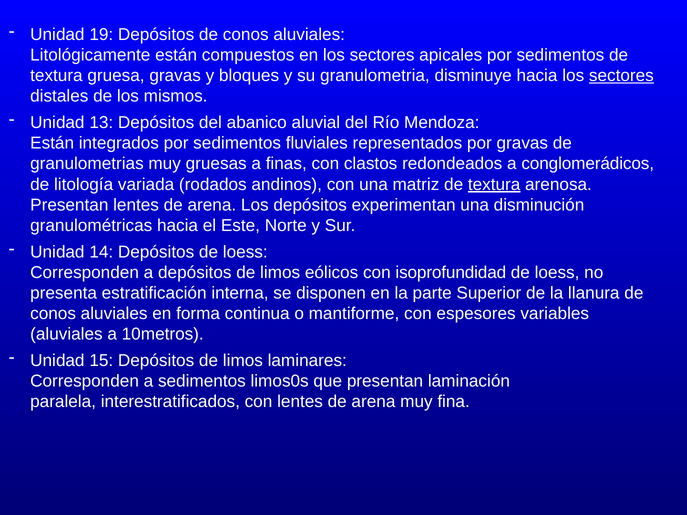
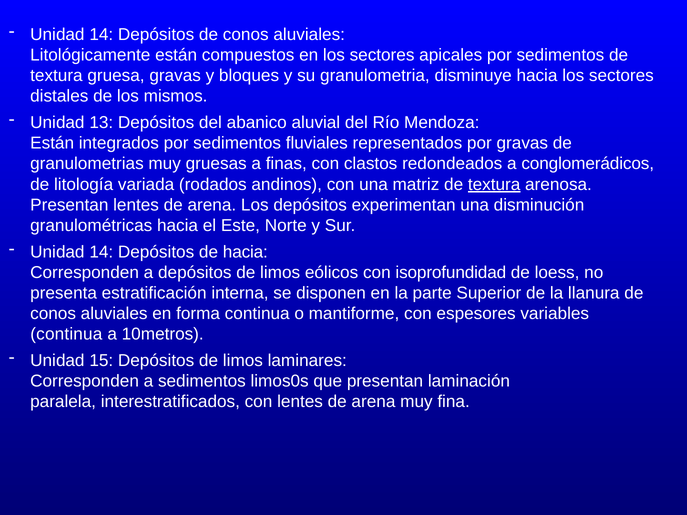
19 at (101, 34): 19 -> 14
sectores at (621, 76) underline: present -> none
Depósitos de loess: loess -> hacia
aluviales at (66, 334): aluviales -> continua
